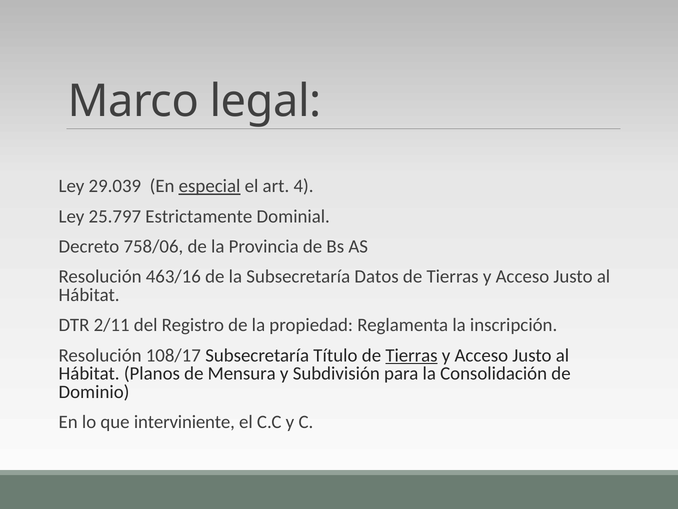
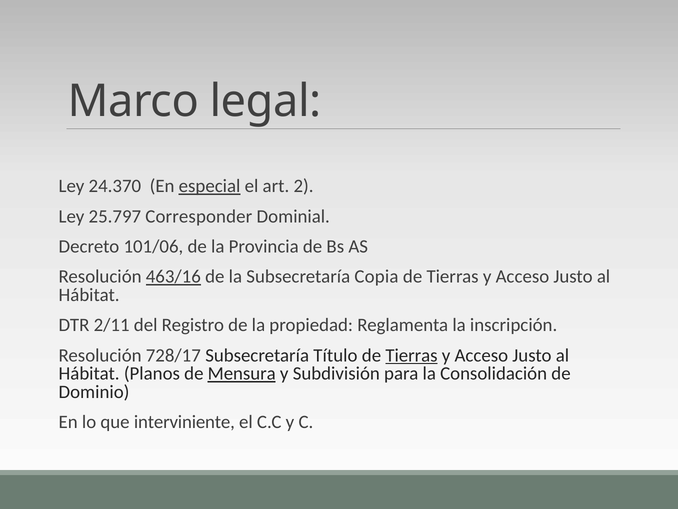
29.039: 29.039 -> 24.370
4: 4 -> 2
Estrictamente: Estrictamente -> Corresponder
758/06: 758/06 -> 101/06
463/16 underline: none -> present
Datos: Datos -> Copia
108/17: 108/17 -> 728/17
Mensura underline: none -> present
